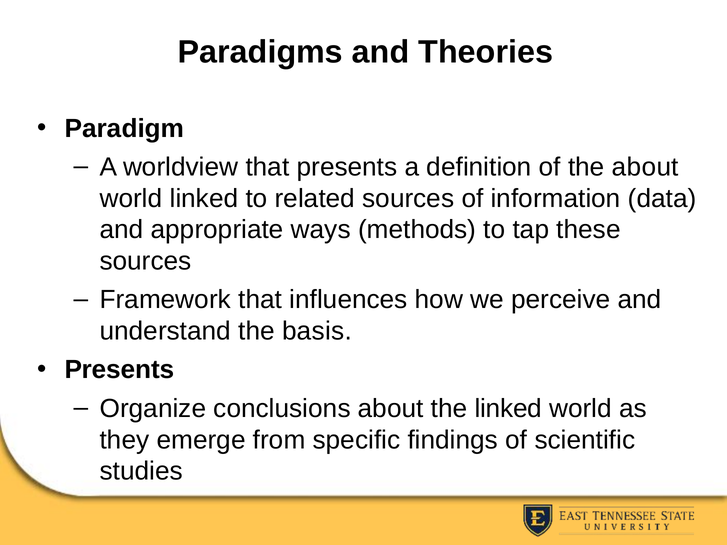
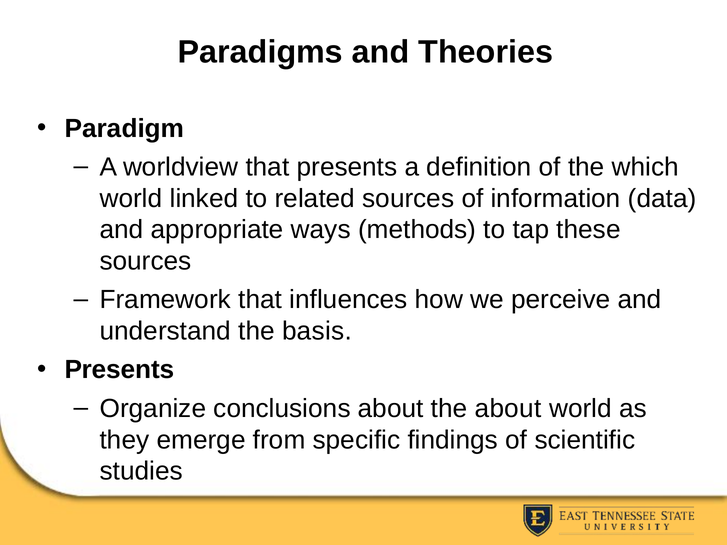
the about: about -> which
the linked: linked -> about
